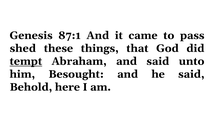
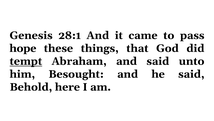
87:1: 87:1 -> 28:1
shed: shed -> hope
